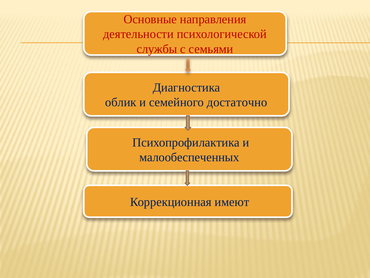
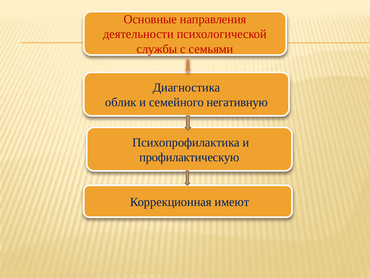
достаточно: достаточно -> негативную
малообеспеченных: малообеспеченных -> профилактическую
